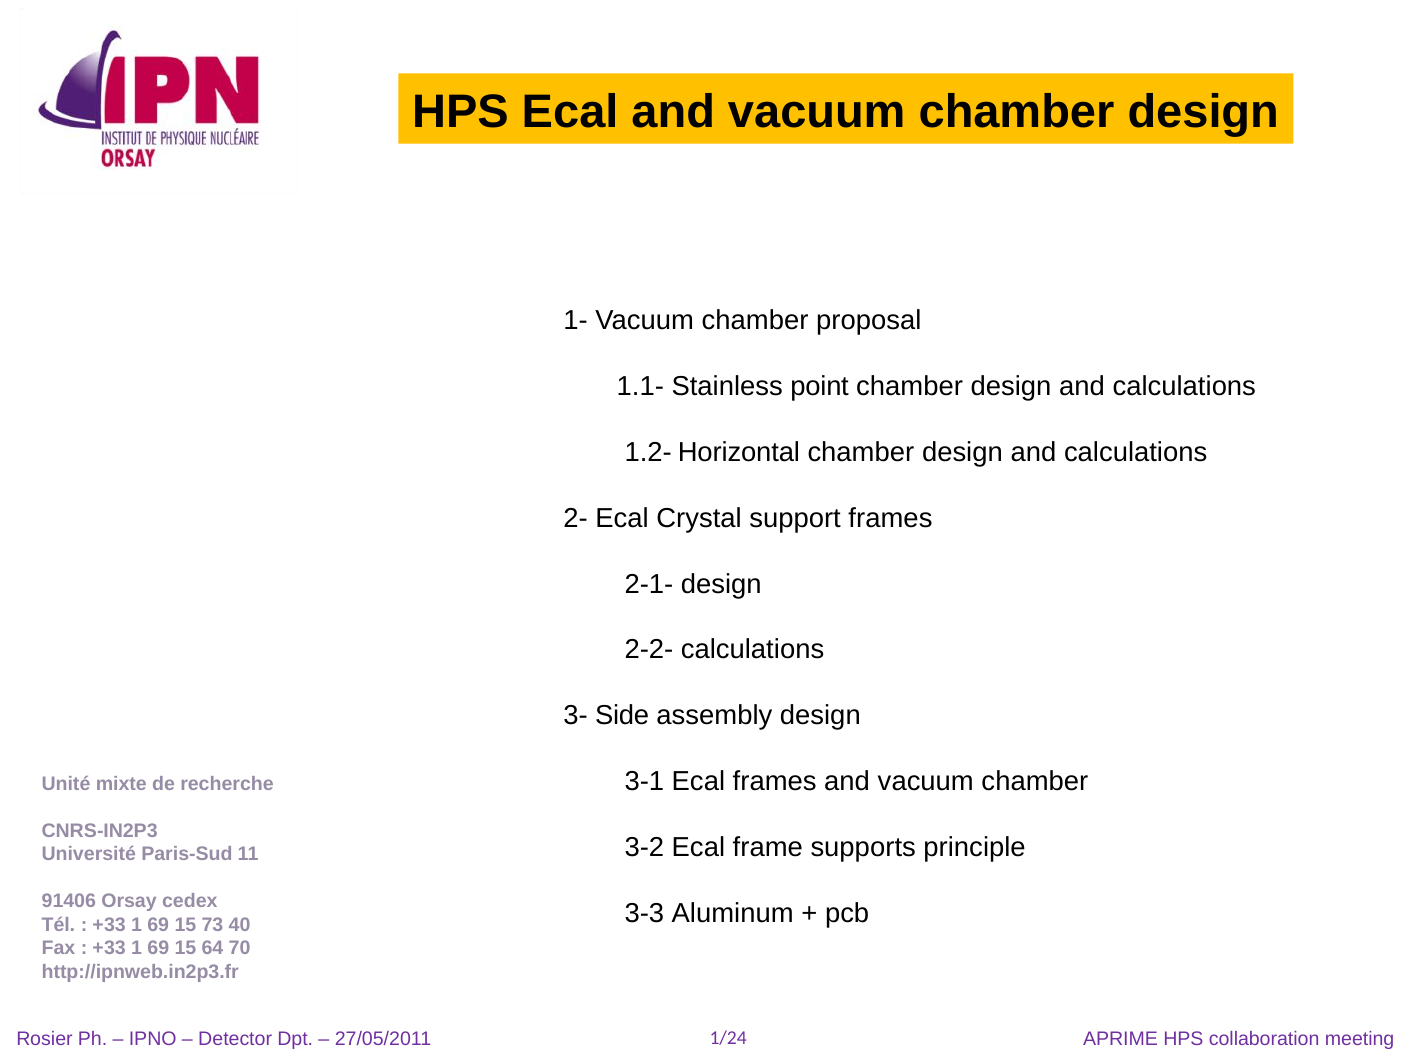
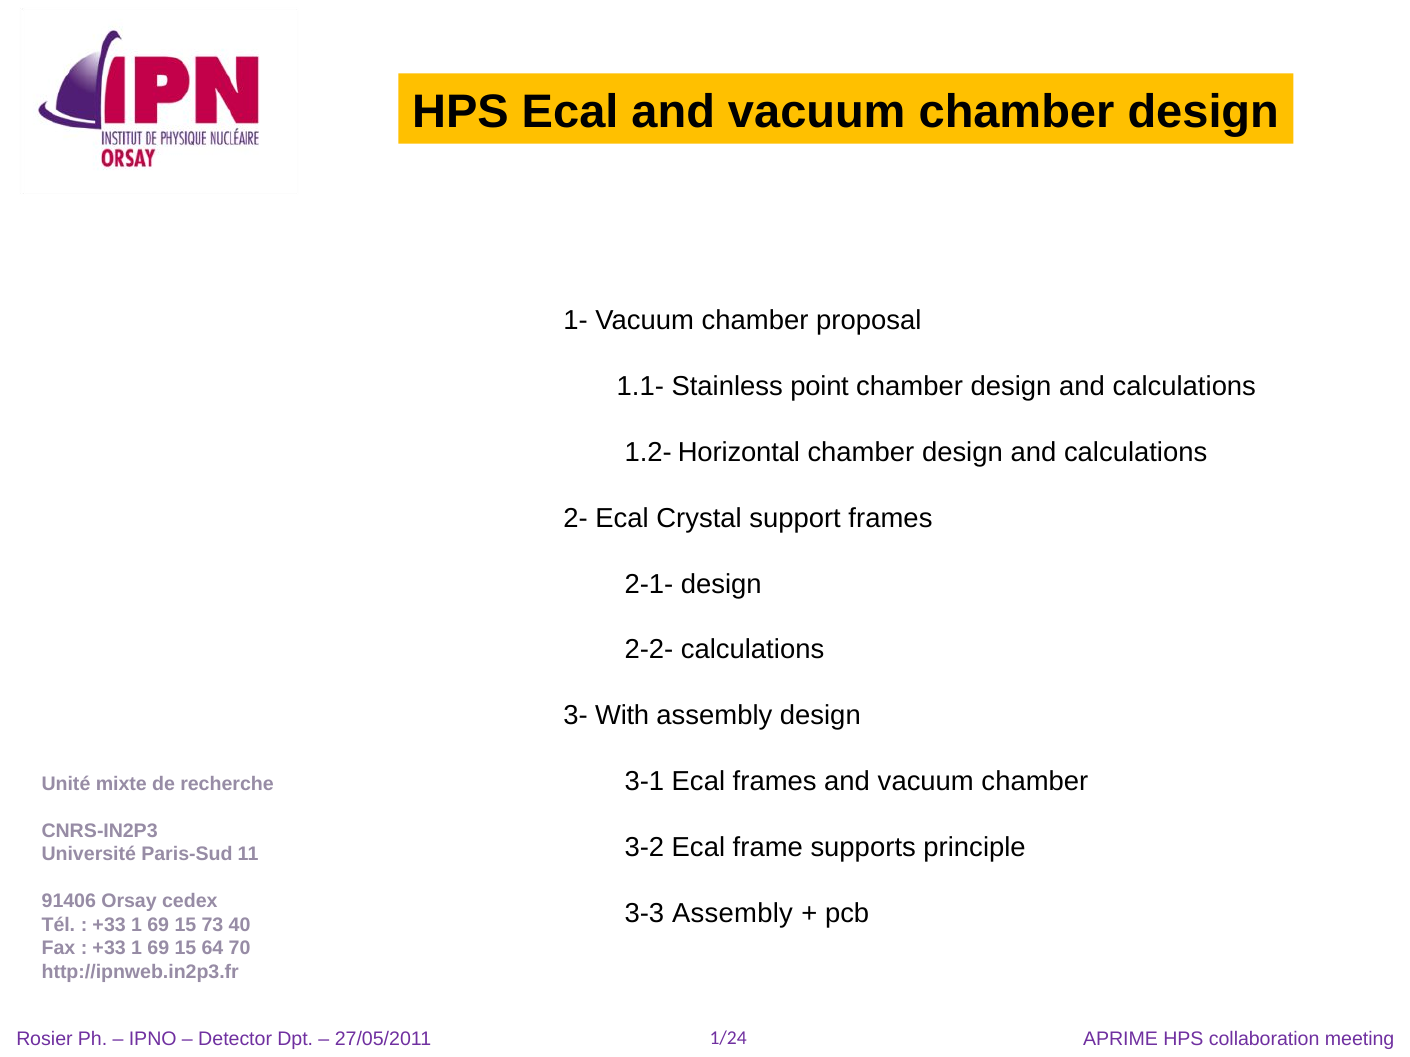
Side: Side -> With
3-3 Aluminum: Aluminum -> Assembly
